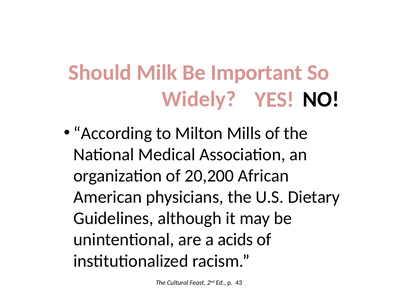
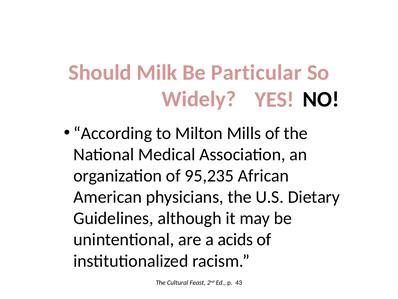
Important: Important -> Particular
20,200: 20,200 -> 95,235
